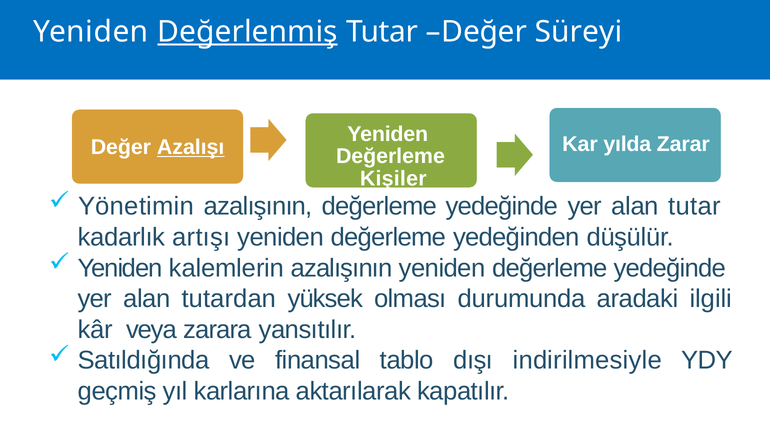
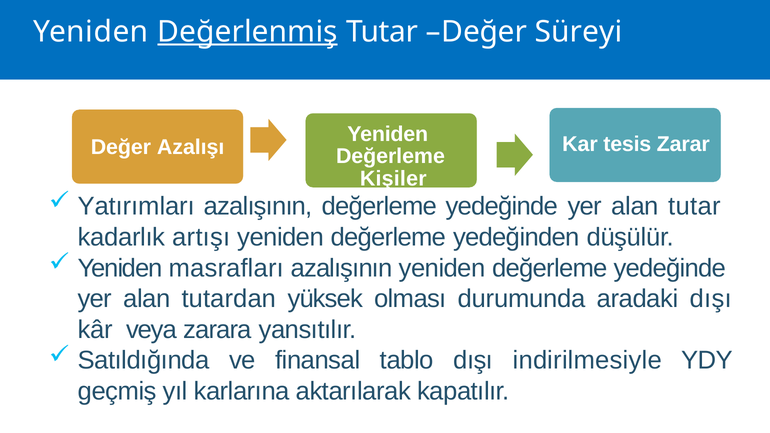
yılda: yılda -> tesis
Azalışı underline: present -> none
Yönetimin: Yönetimin -> Yatırımları
kalemlerin: kalemlerin -> masrafları
aradaki ilgili: ilgili -> dışı
